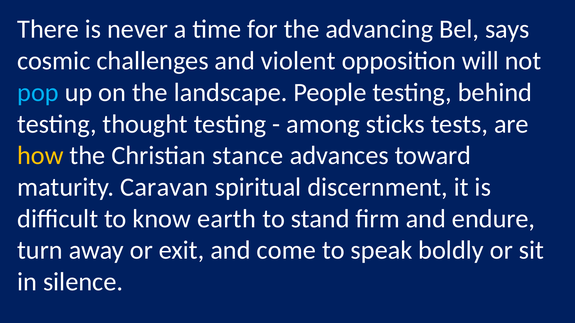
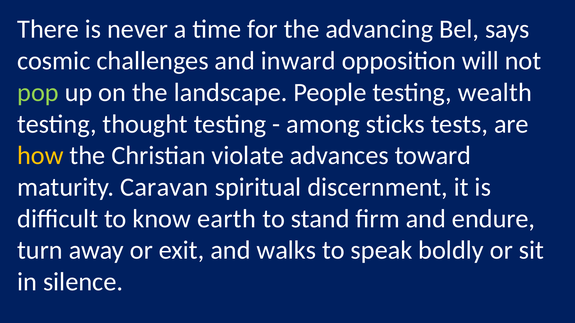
violent: violent -> inward
pop colour: light blue -> light green
behind: behind -> wealth
stance: stance -> violate
come: come -> walks
